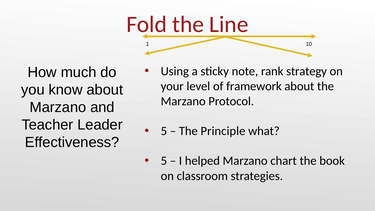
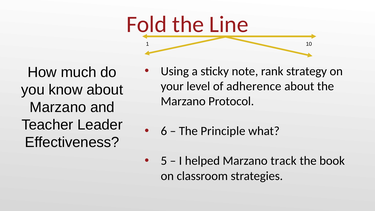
framework: framework -> adherence
5 at (164, 131): 5 -> 6
chart: chart -> track
